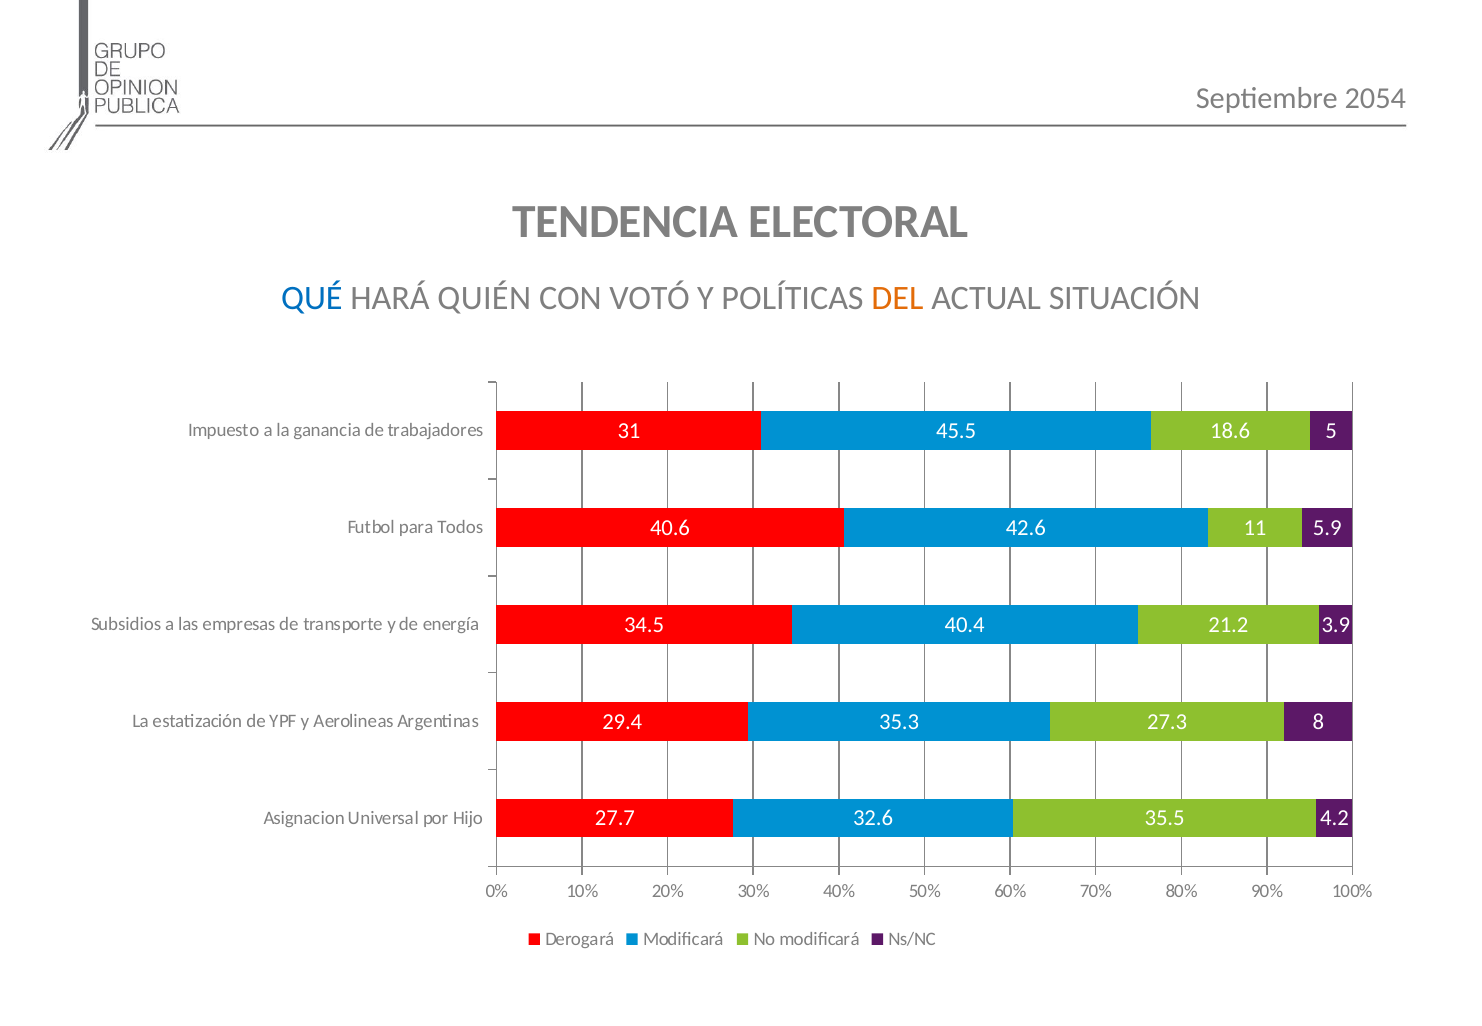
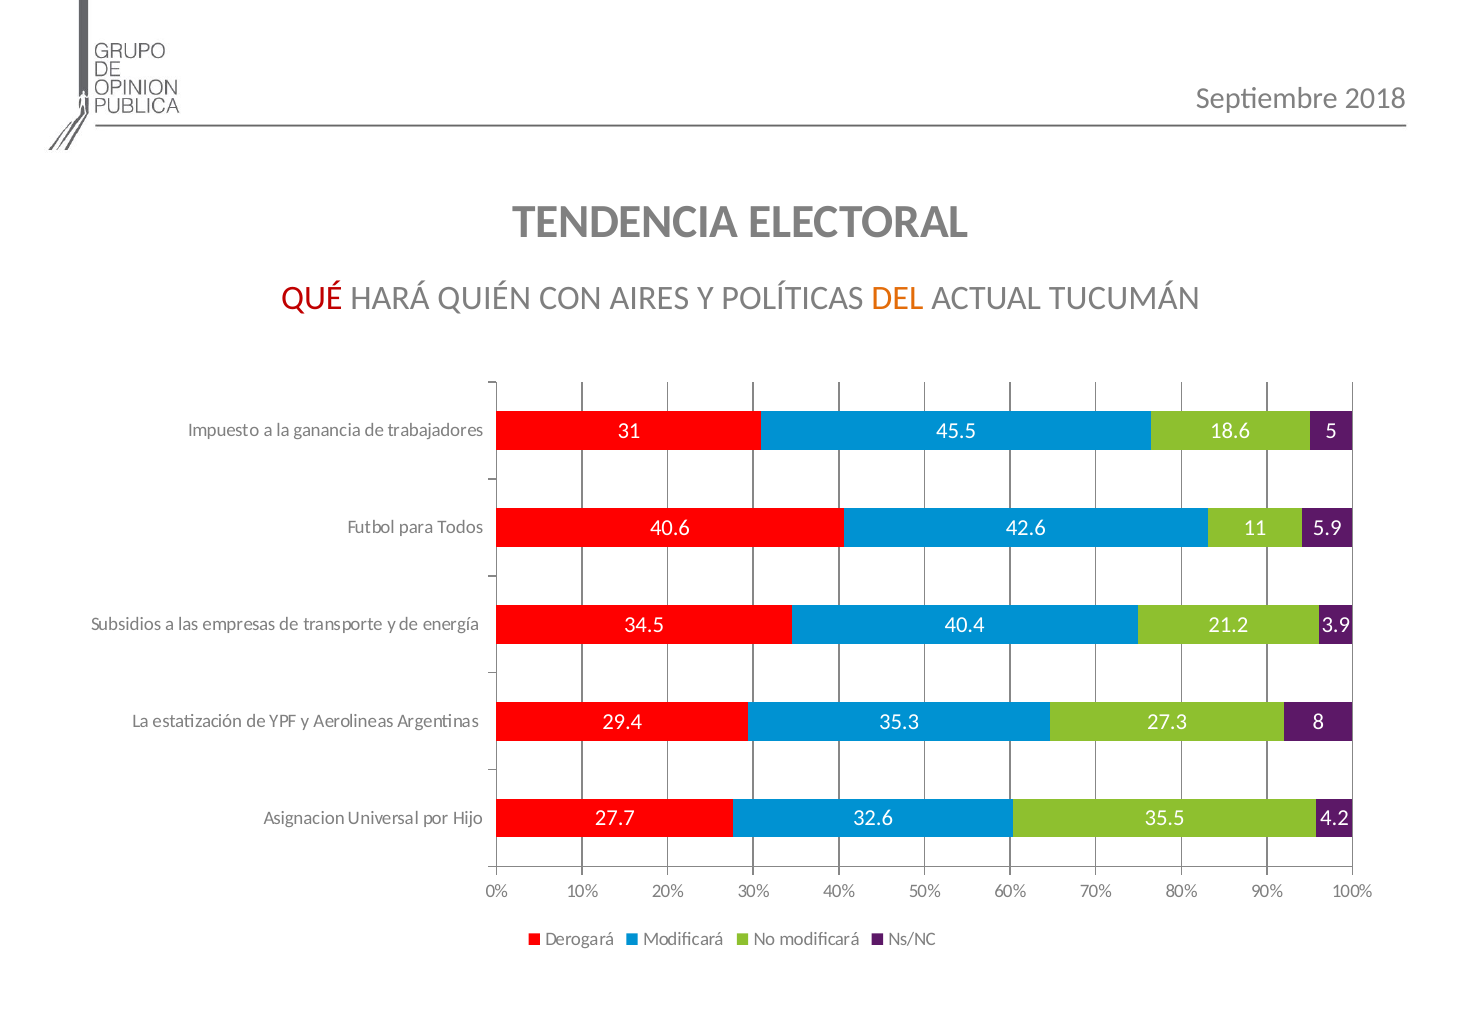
2054: 2054 -> 2018
QUÉ colour: blue -> red
VOTÓ: VOTÓ -> AIRES
SITUACIÓN: SITUACIÓN -> TUCUMÁN
